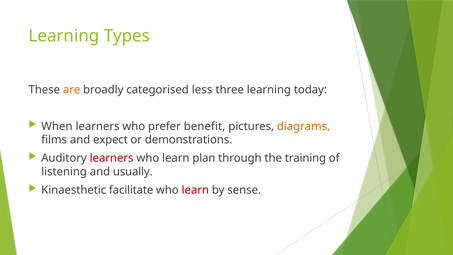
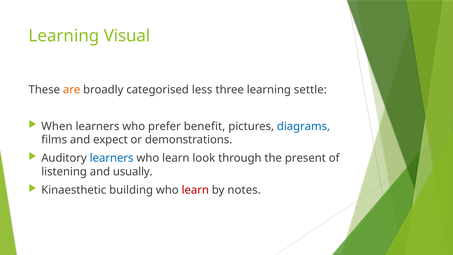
Types: Types -> Visual
today: today -> settle
diagrams colour: orange -> blue
learners at (112, 158) colour: red -> blue
plan: plan -> look
training: training -> present
facilitate: facilitate -> building
sense: sense -> notes
